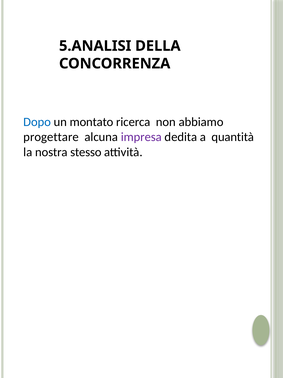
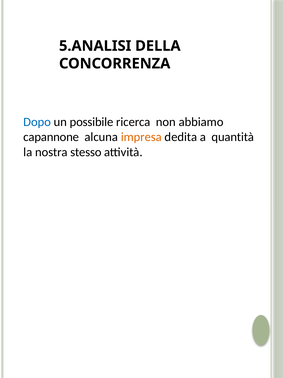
montato: montato -> possibile
progettare: progettare -> capannone
impresa colour: purple -> orange
